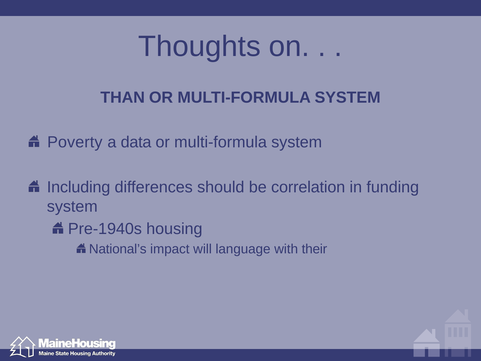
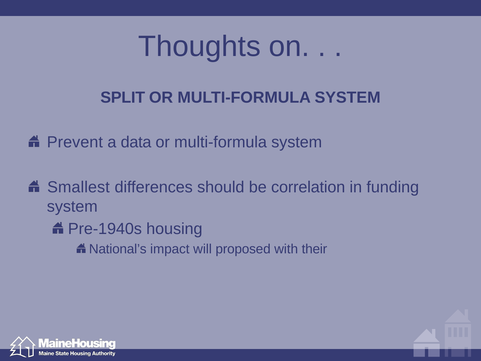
THAN: THAN -> SPLIT
Poverty: Poverty -> Prevent
Including: Including -> Smallest
language: language -> proposed
